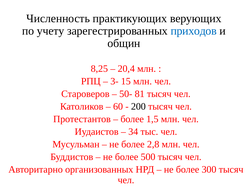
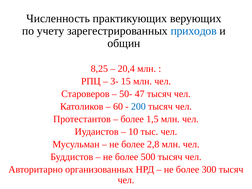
81: 81 -> 47
200 colour: black -> blue
34: 34 -> 10
